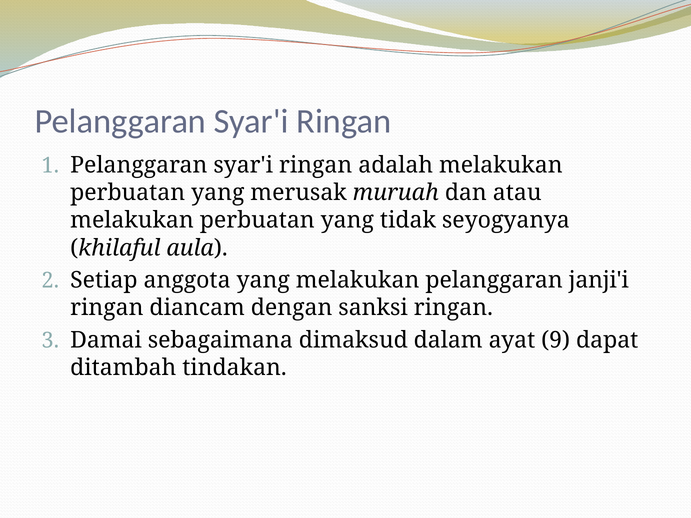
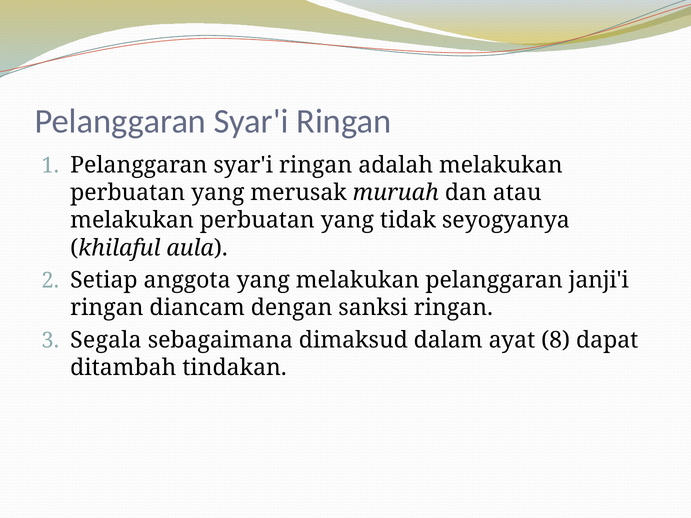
Damai: Damai -> Segala
9: 9 -> 8
